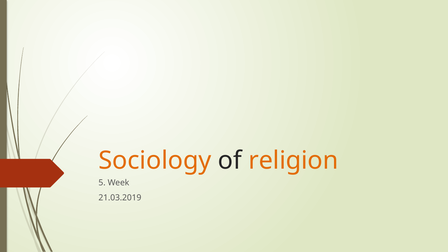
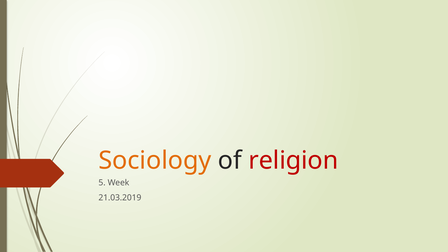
religion colour: orange -> red
